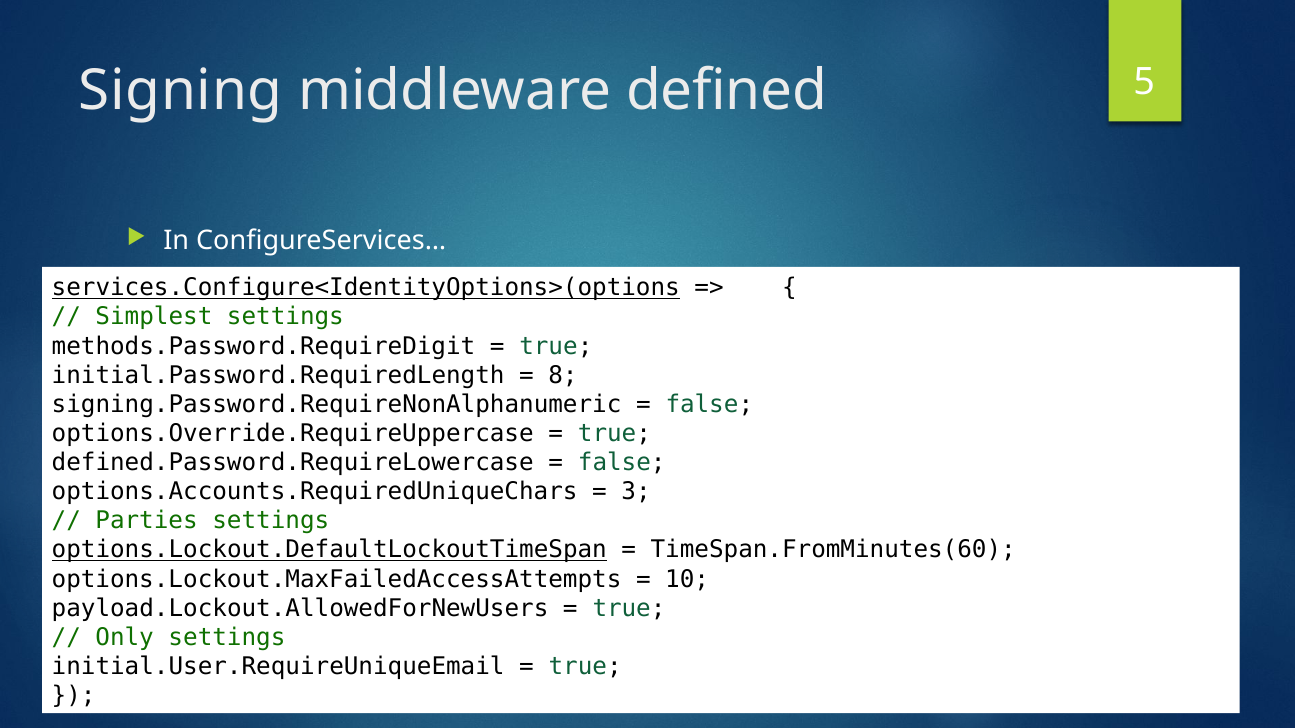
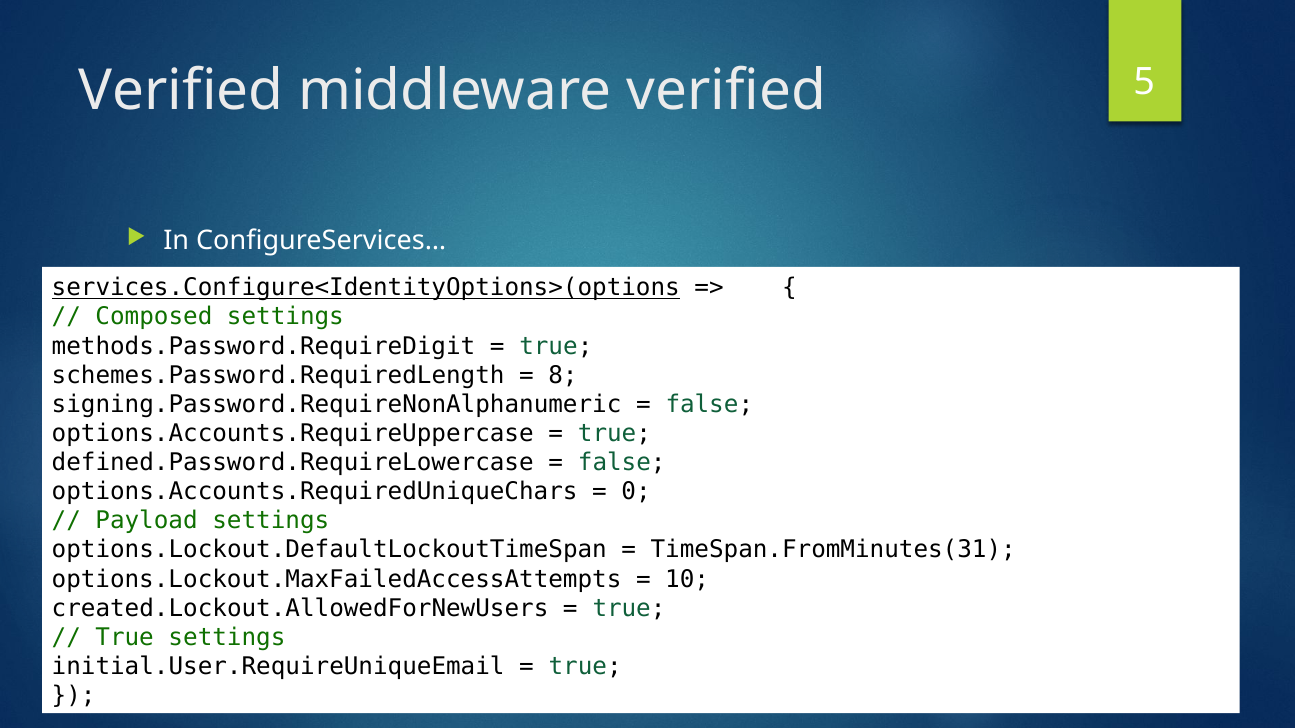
Signing at (181, 91): Signing -> Verified
middleware defined: defined -> verified
Simplest: Simplest -> Composed
initial.Password.RequiredLength: initial.Password.RequiredLength -> schemes.Password.RequiredLength
options.Override.RequireUppercase: options.Override.RequireUppercase -> options.Accounts.RequireUppercase
3: 3 -> 0
Parties: Parties -> Payload
options.Lockout.DefaultLockoutTimeSpan underline: present -> none
TimeSpan.FromMinutes(60: TimeSpan.FromMinutes(60 -> TimeSpan.FromMinutes(31
payload.Lockout.AllowedForNewUsers: payload.Lockout.AllowedForNewUsers -> created.Lockout.AllowedForNewUsers
Only at (125, 638): Only -> True
